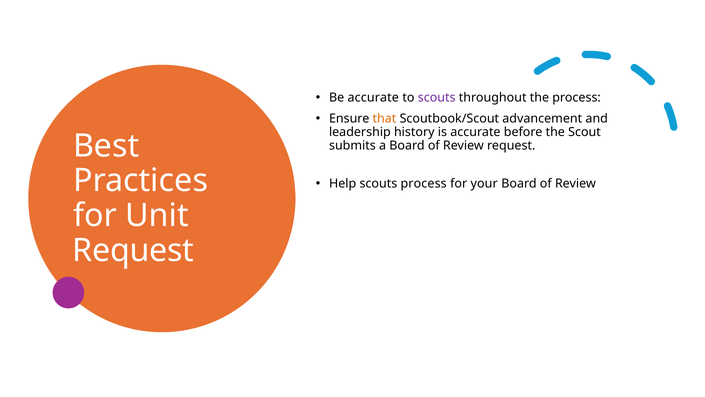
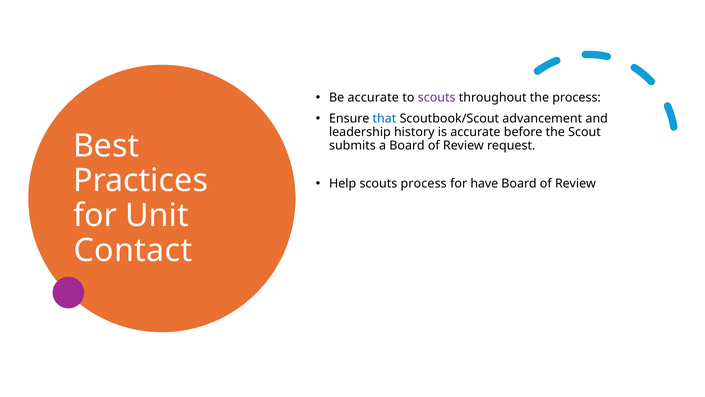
that colour: orange -> blue
your: your -> have
Request at (133, 251): Request -> Contact
